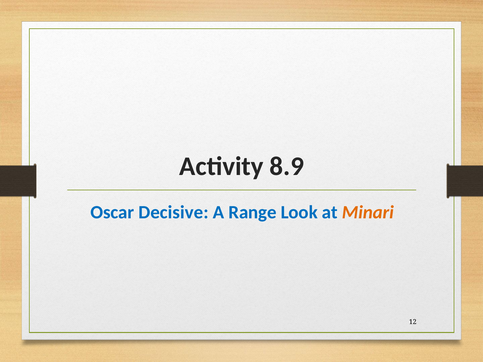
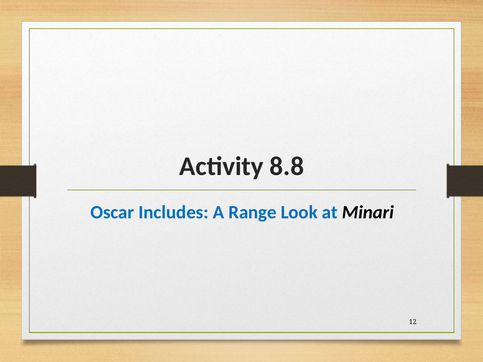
8.9: 8.9 -> 8.8
Decisive: Decisive -> Includes
Minari colour: orange -> black
